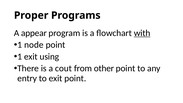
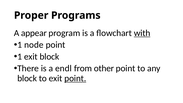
exit using: using -> block
cout: cout -> endl
entry at (27, 78): entry -> block
point at (75, 78) underline: none -> present
